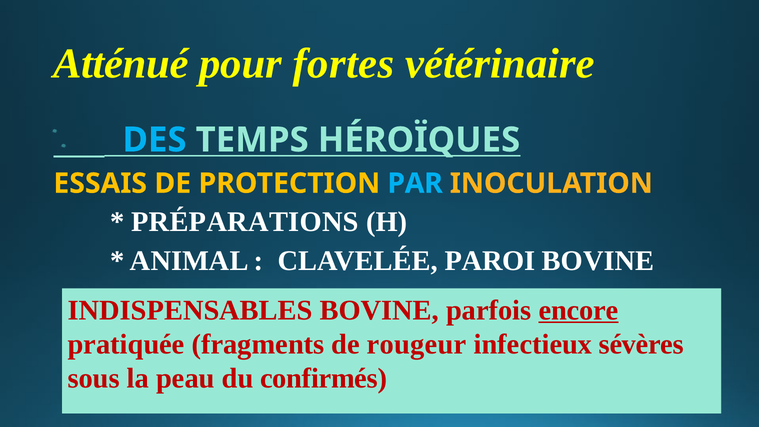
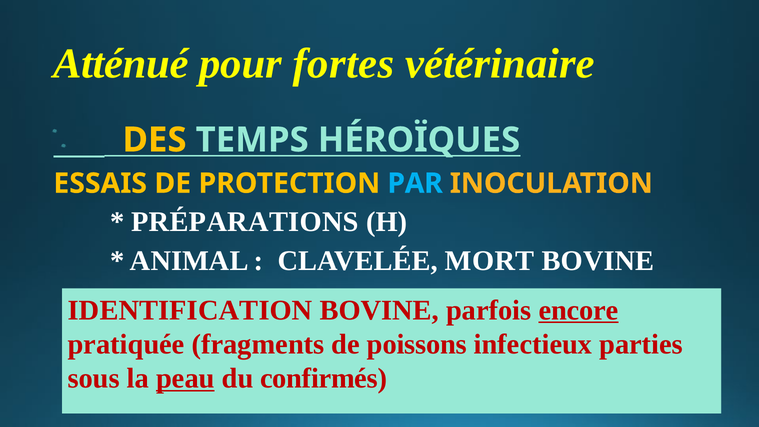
DES colour: light blue -> yellow
PAROI: PAROI -> MORT
INDISPENSABLES: INDISPENSABLES -> IDENTIFICATION
rougeur: rougeur -> poissons
sévères: sévères -> parties
peau underline: none -> present
